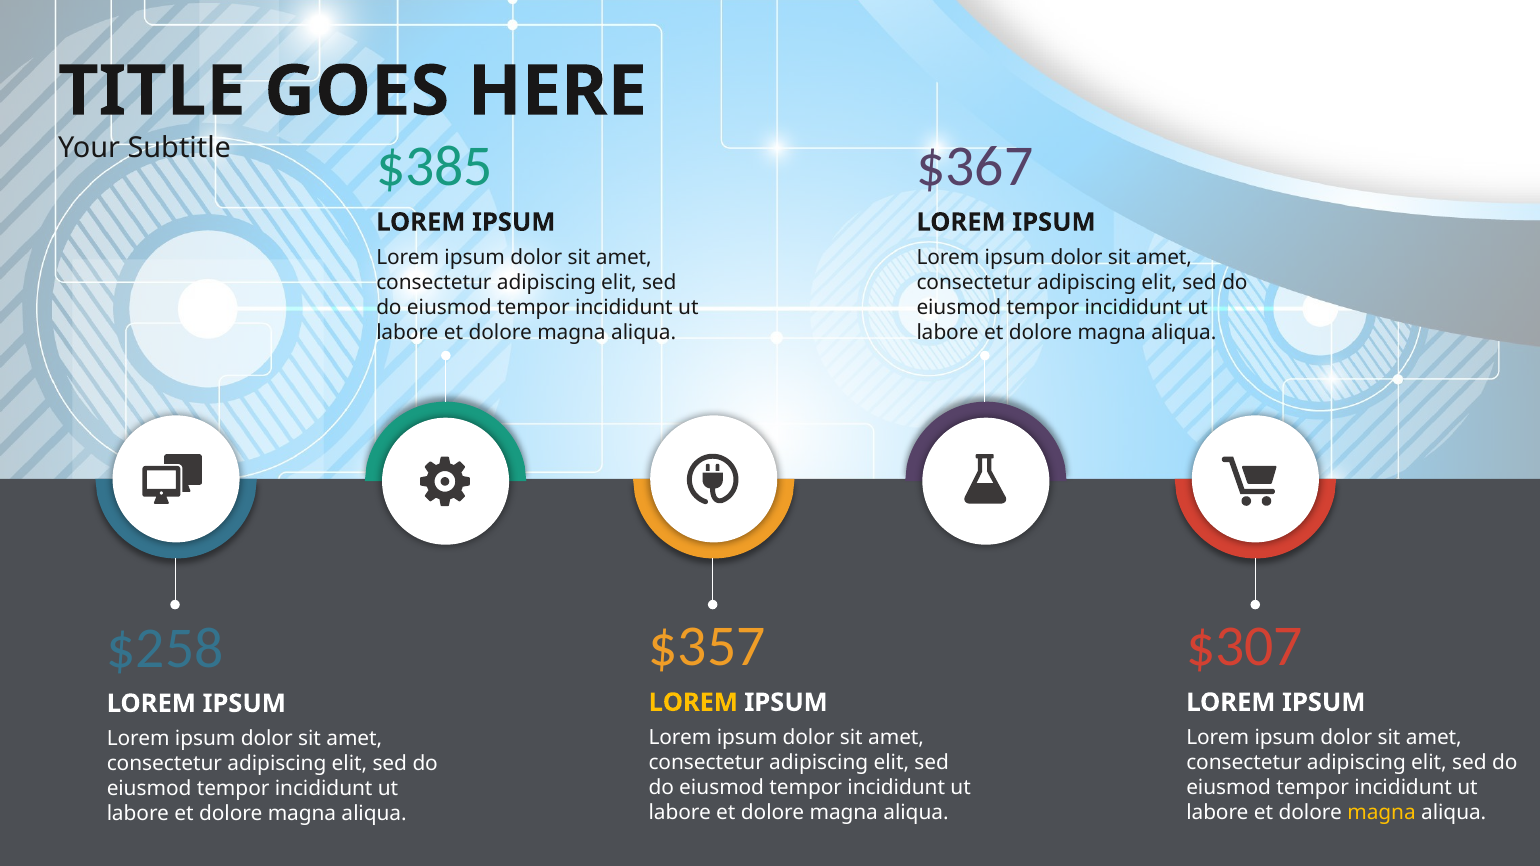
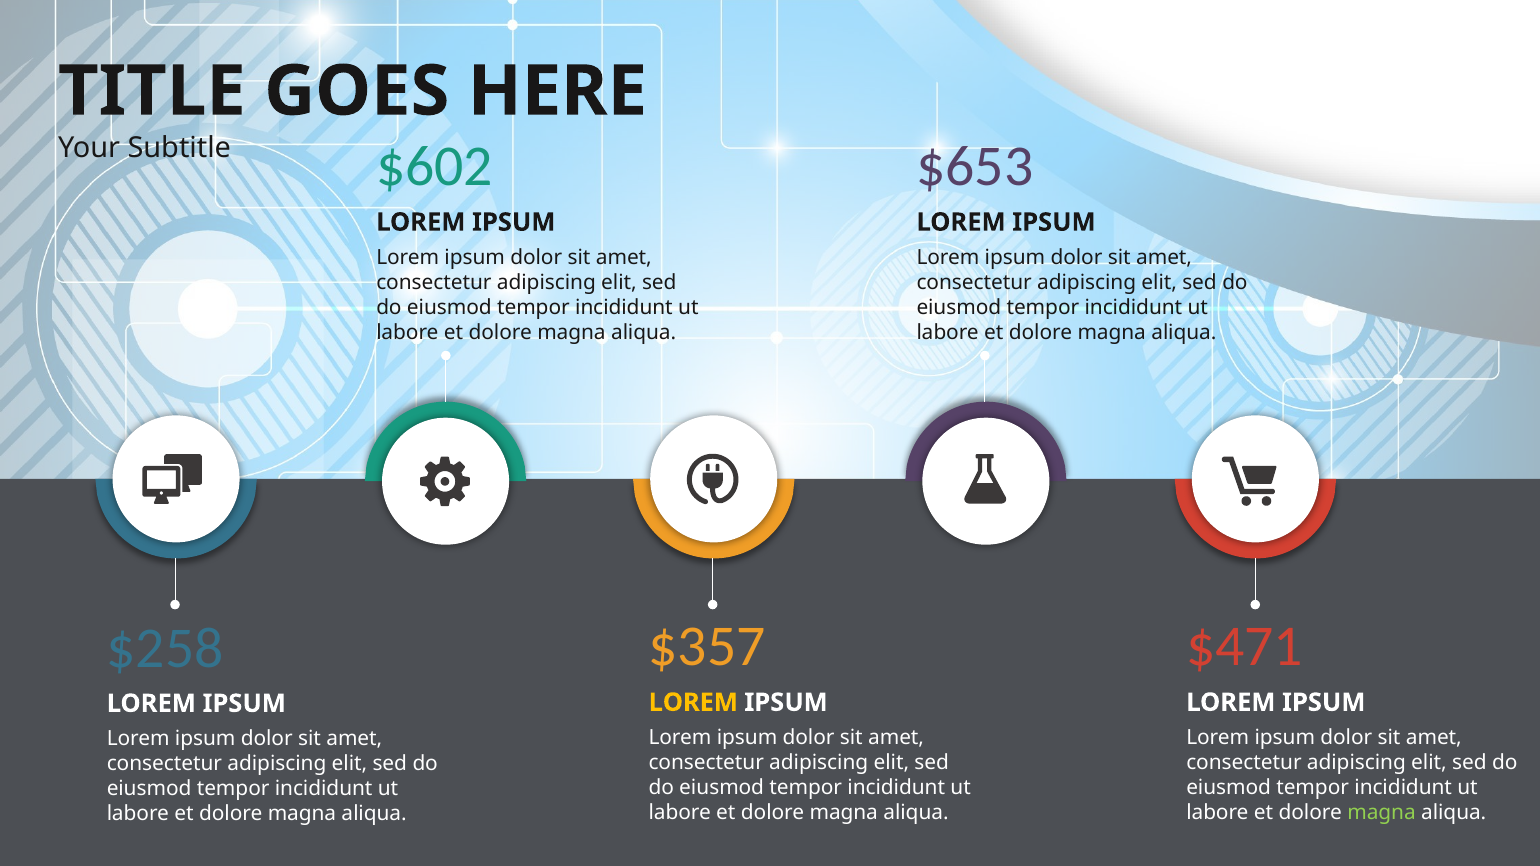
$385: $385 -> $602
$367: $367 -> $653
$307: $307 -> $471
magna at (1382, 813) colour: yellow -> light green
